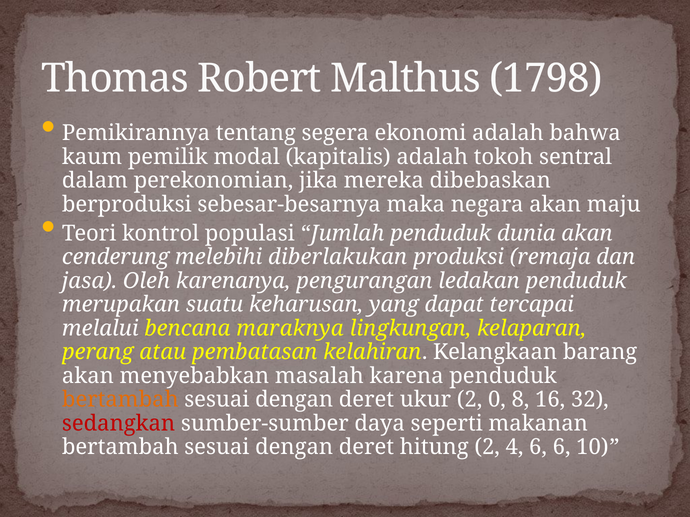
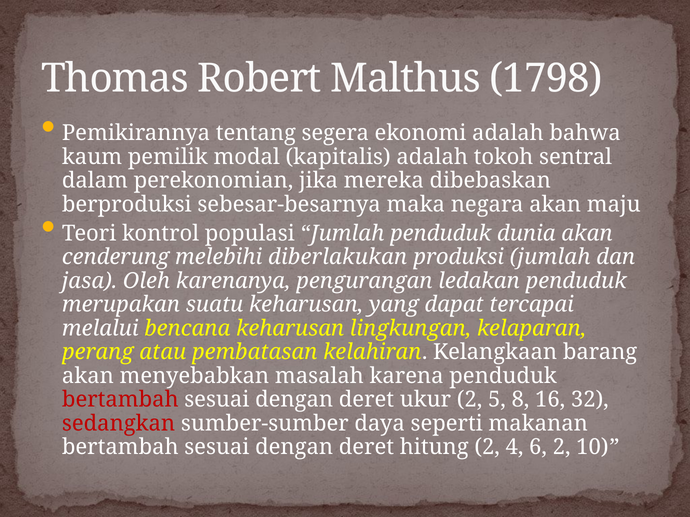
produksi remaja: remaja -> jumlah
bencana maraknya: maraknya -> keharusan
bertambah at (120, 400) colour: orange -> red
0: 0 -> 5
6 6: 6 -> 2
